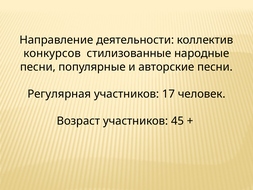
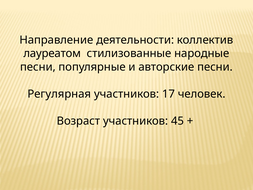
конкурсов: конкурсов -> лауреатом
